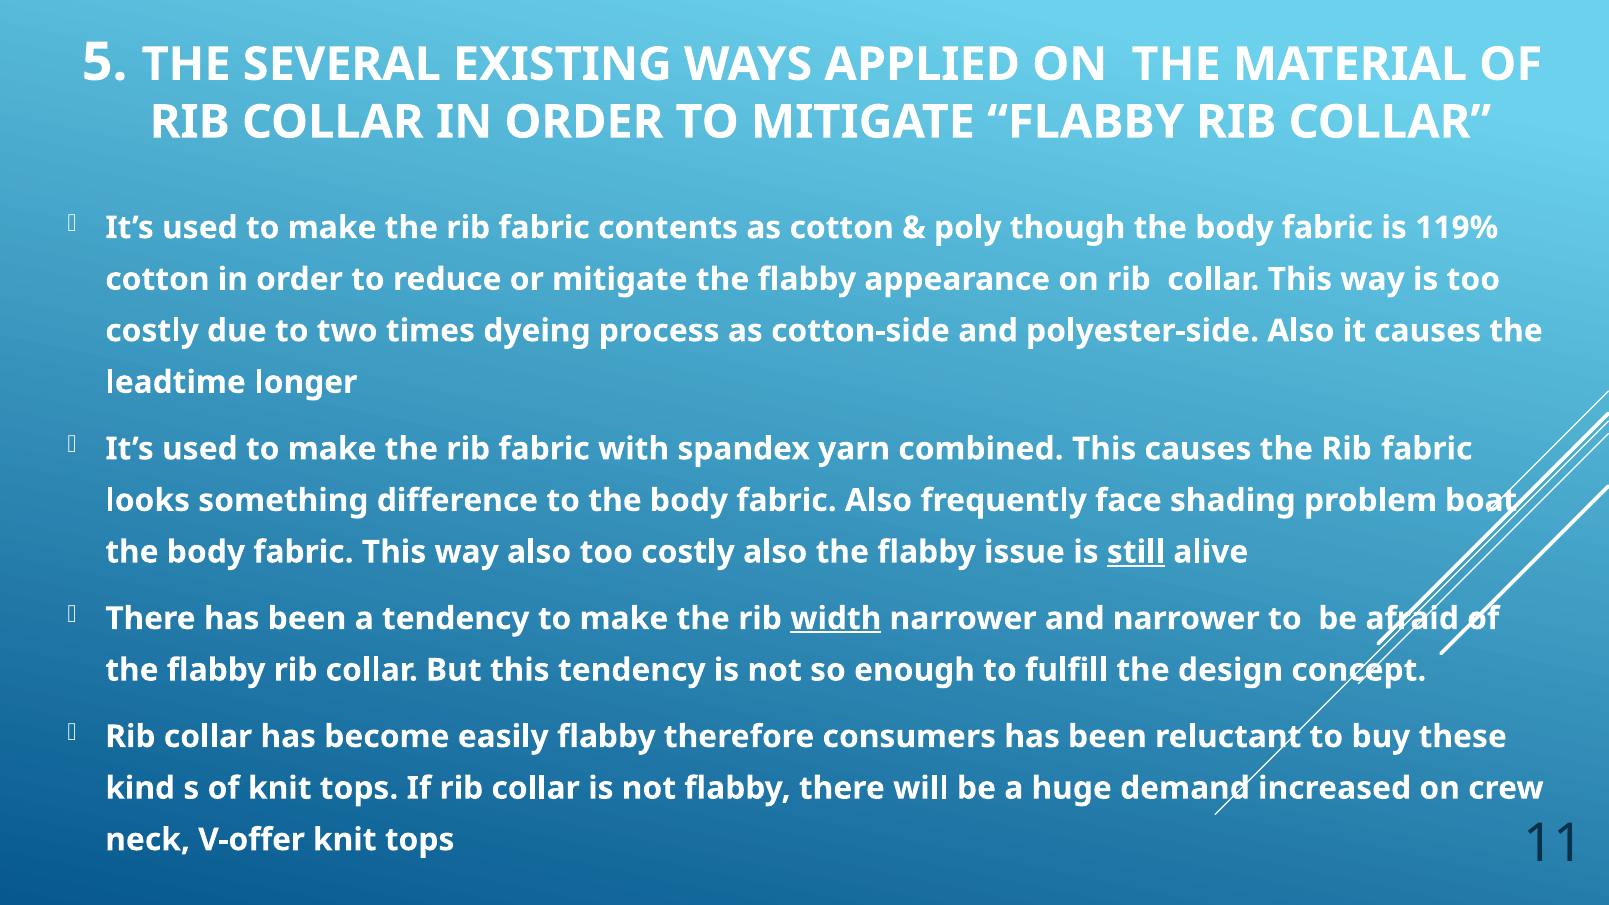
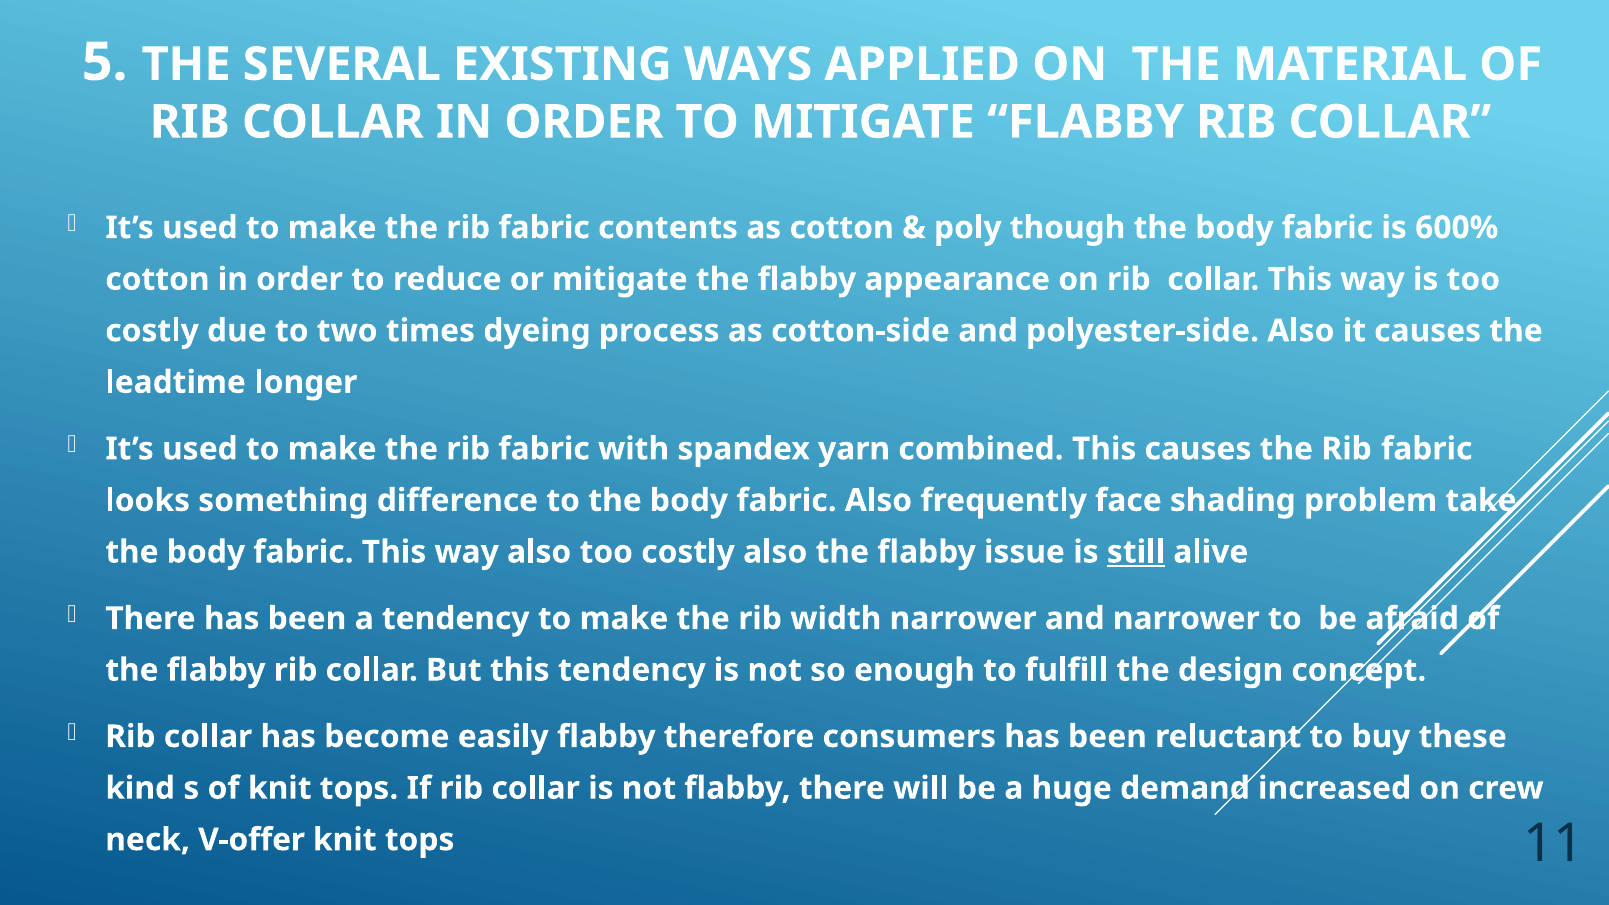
119%: 119% -> 600%
boat: boat -> take
width underline: present -> none
